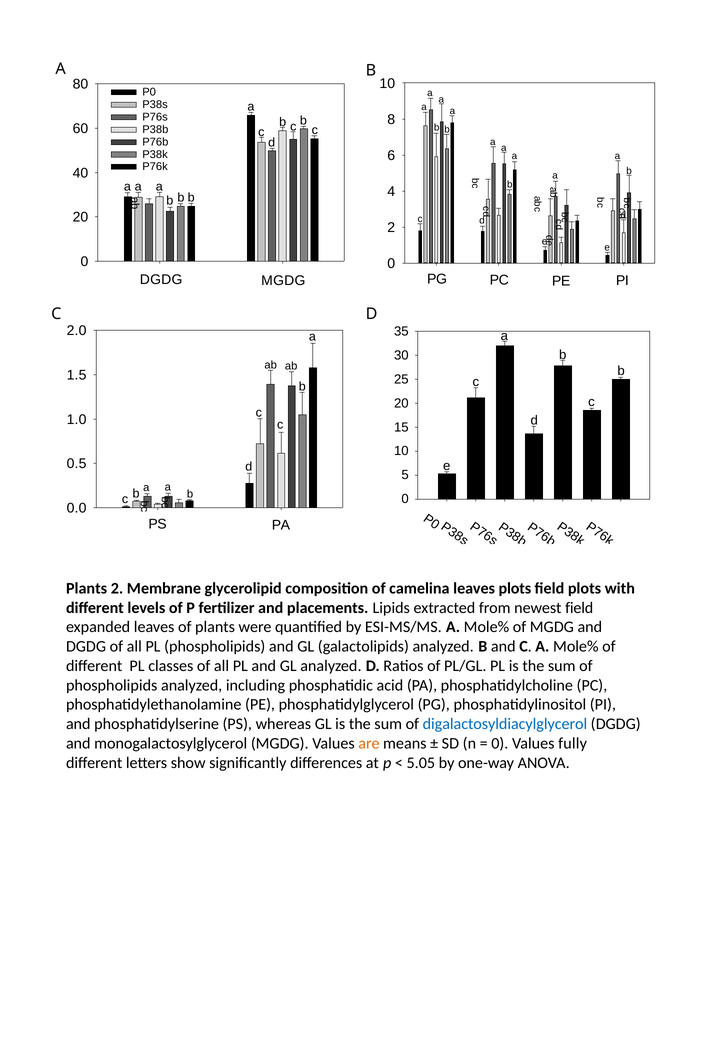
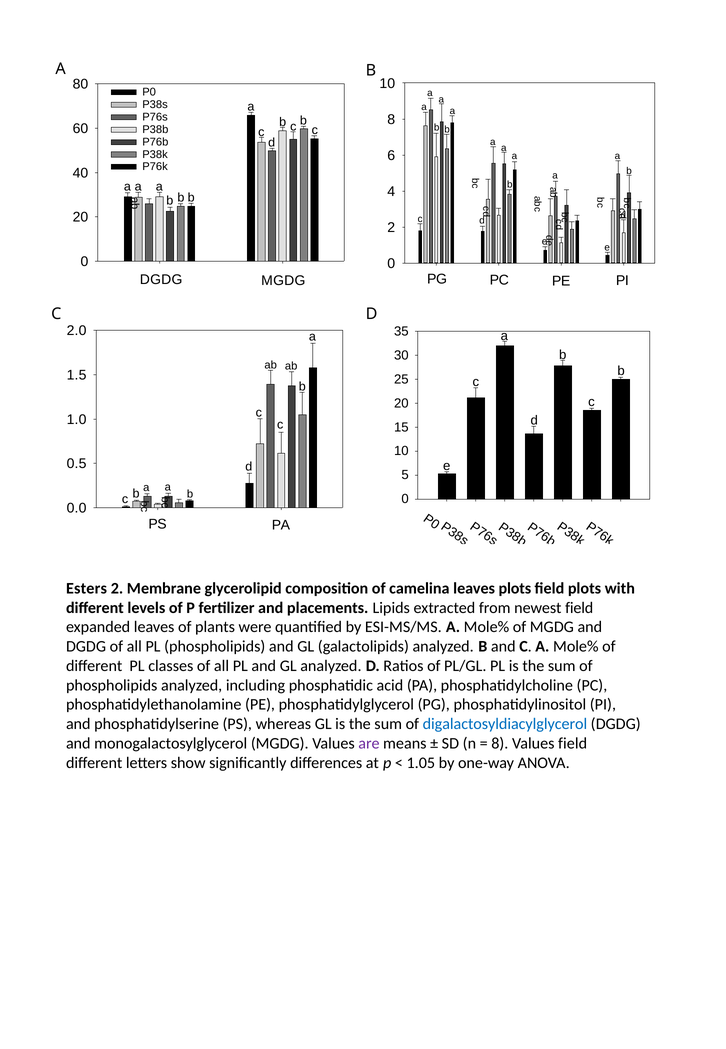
Plants at (87, 588): Plants -> Esters
are colour: orange -> purple
0 at (500, 743): 0 -> 8
Values fully: fully -> field
5.05: 5.05 -> 1.05
